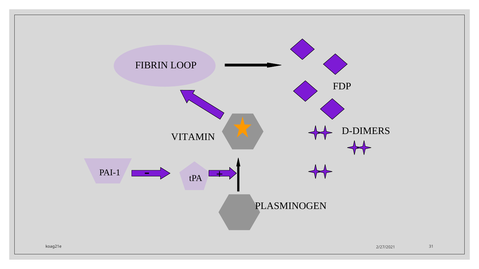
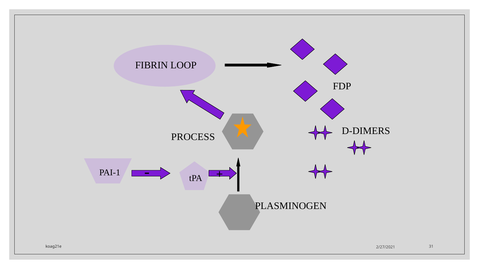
VITAMIN: VITAMIN -> PROCESS
